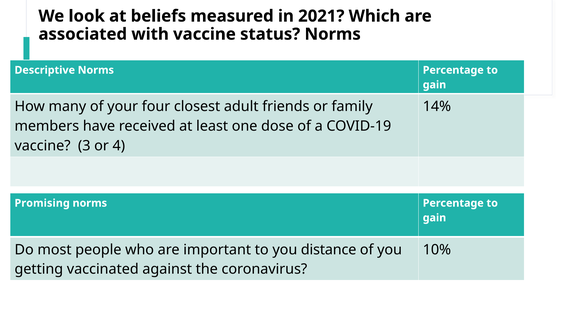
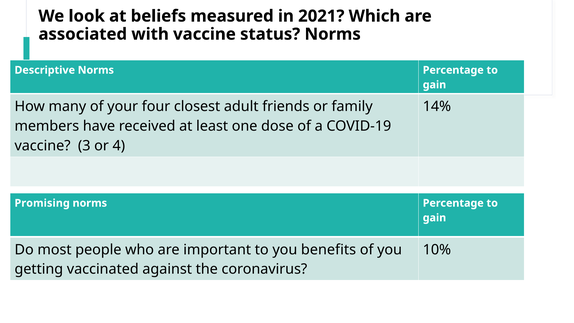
distance: distance -> benefits
